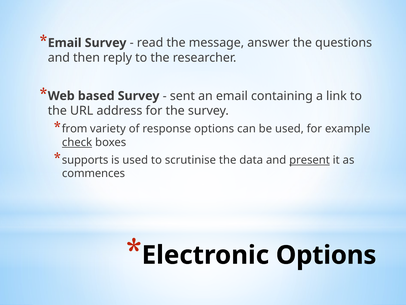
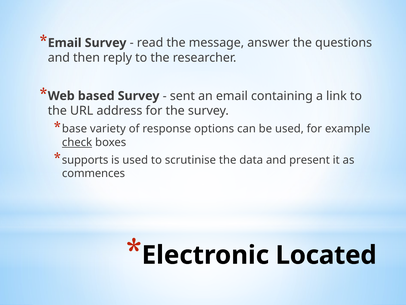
from: from -> base
present underline: present -> none
Electronic Options: Options -> Located
